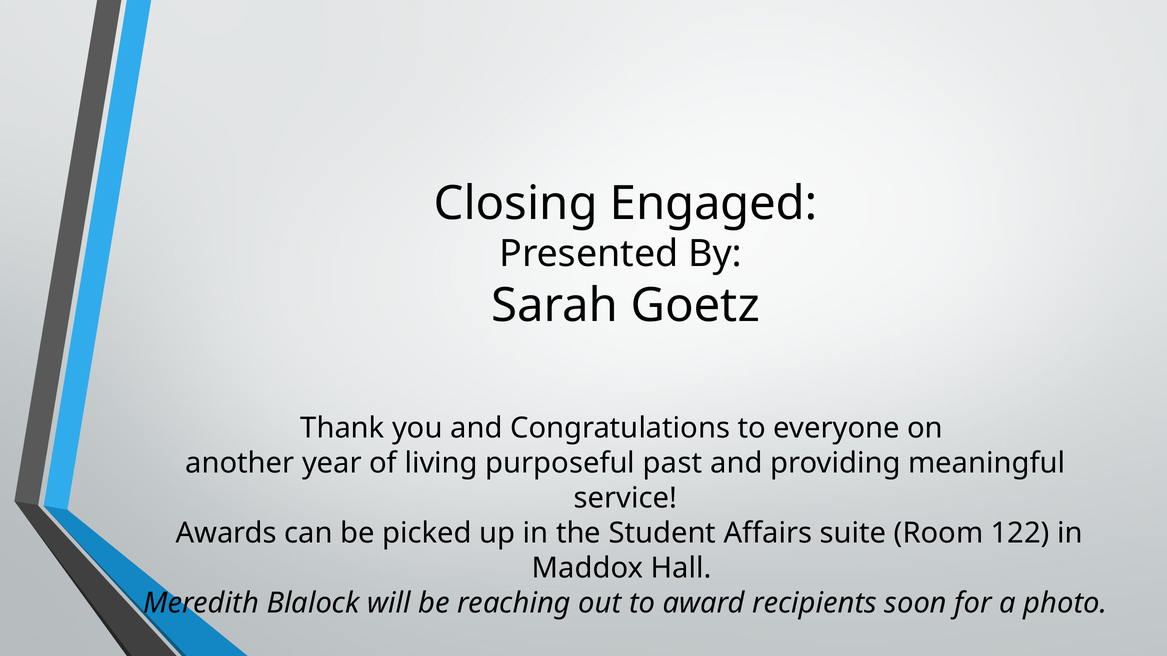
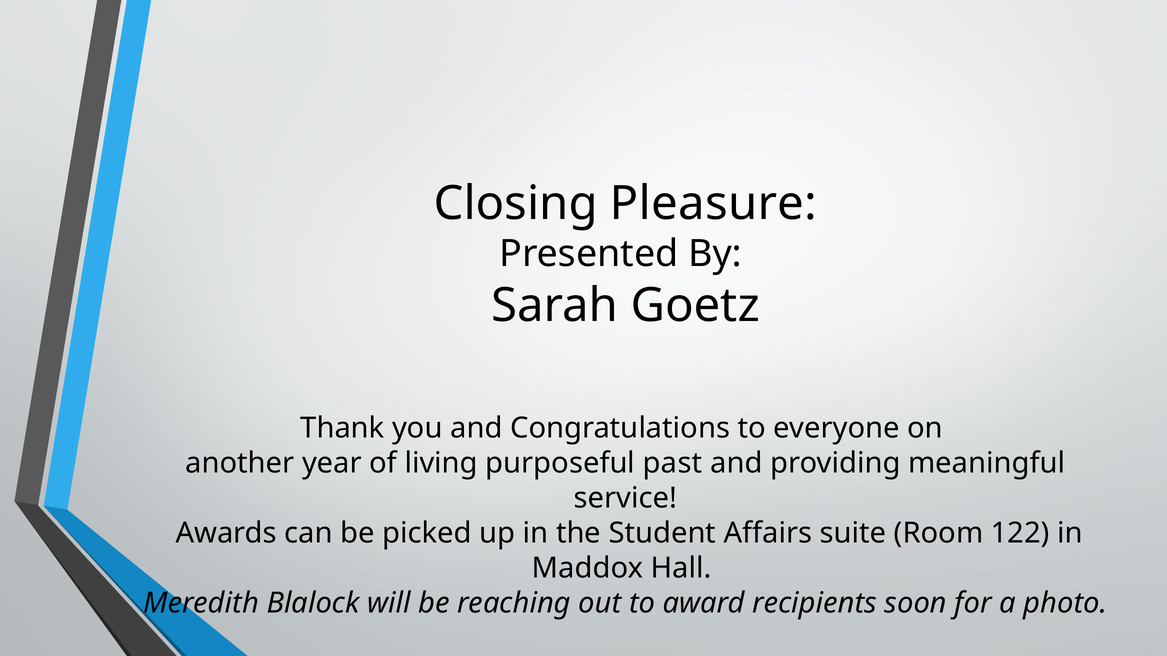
Engaged: Engaged -> Pleasure
